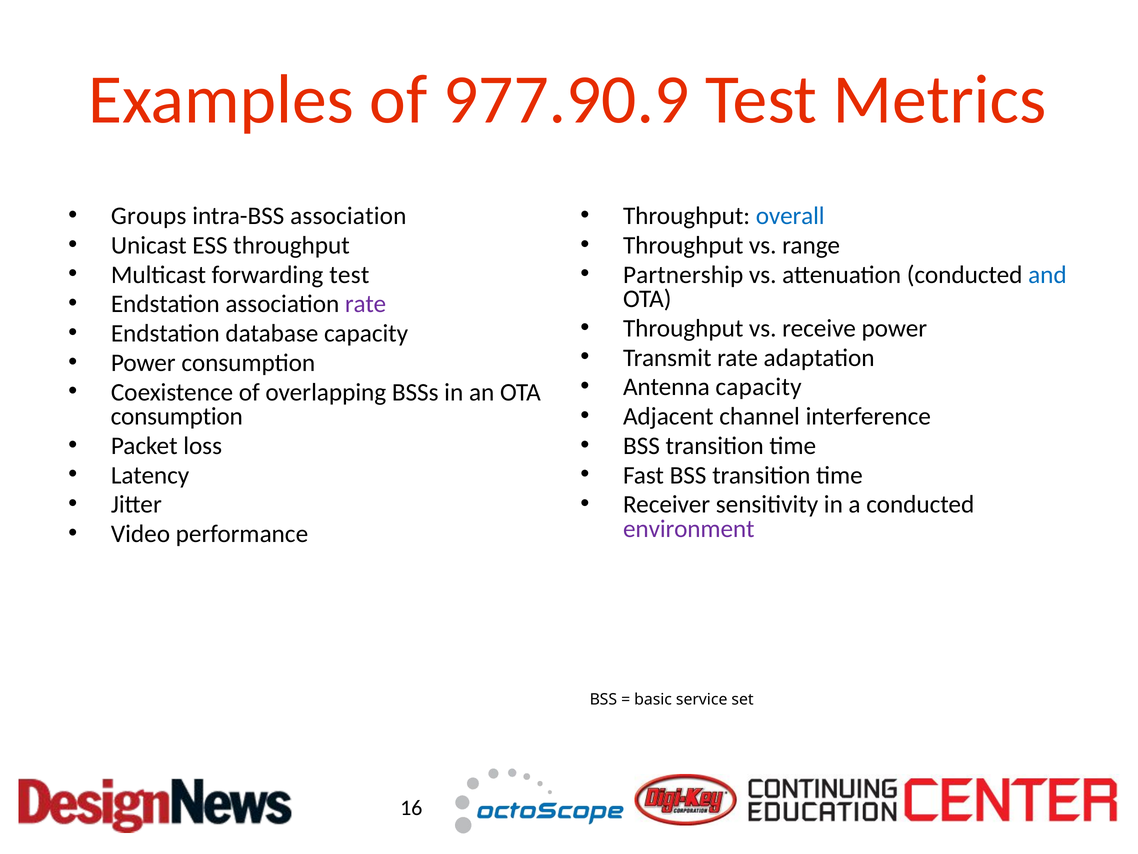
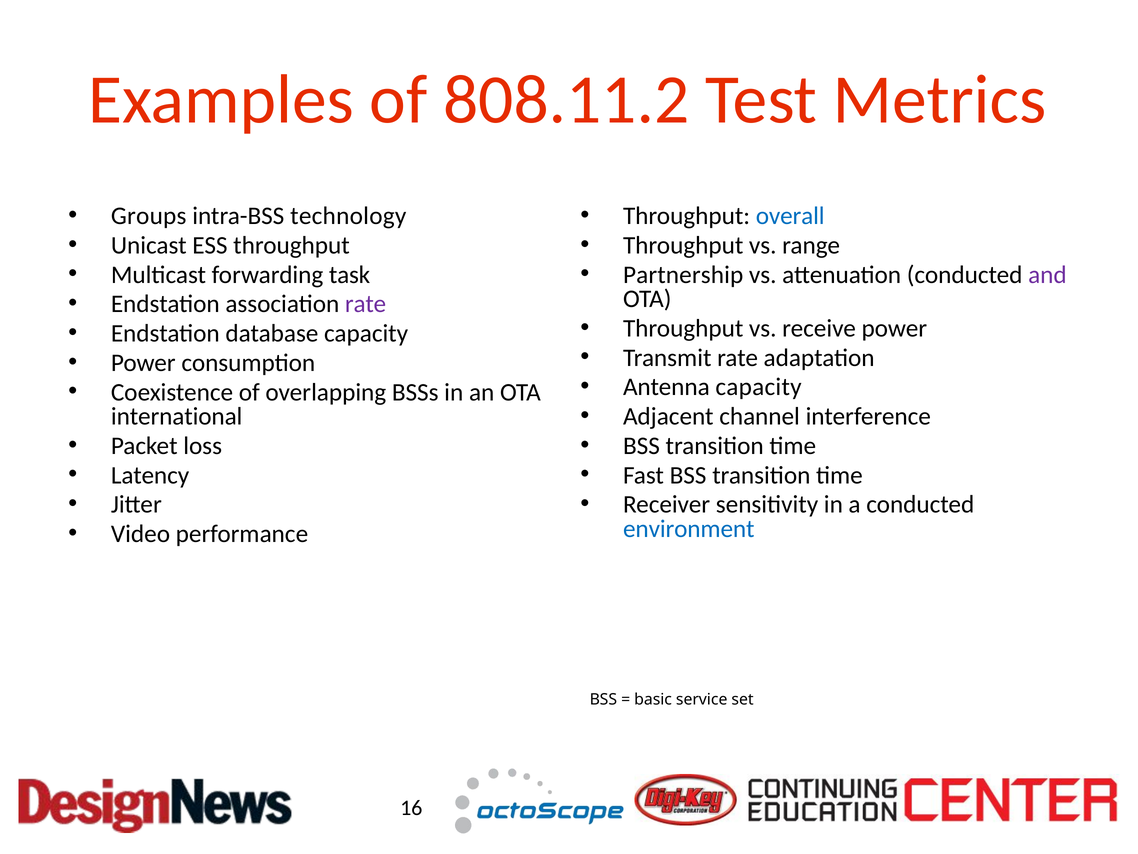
977.90.9: 977.90.9 -> 808.11.2
intra-BSS association: association -> technology
forwarding test: test -> task
and colour: blue -> purple
consumption at (177, 416): consumption -> international
environment colour: purple -> blue
